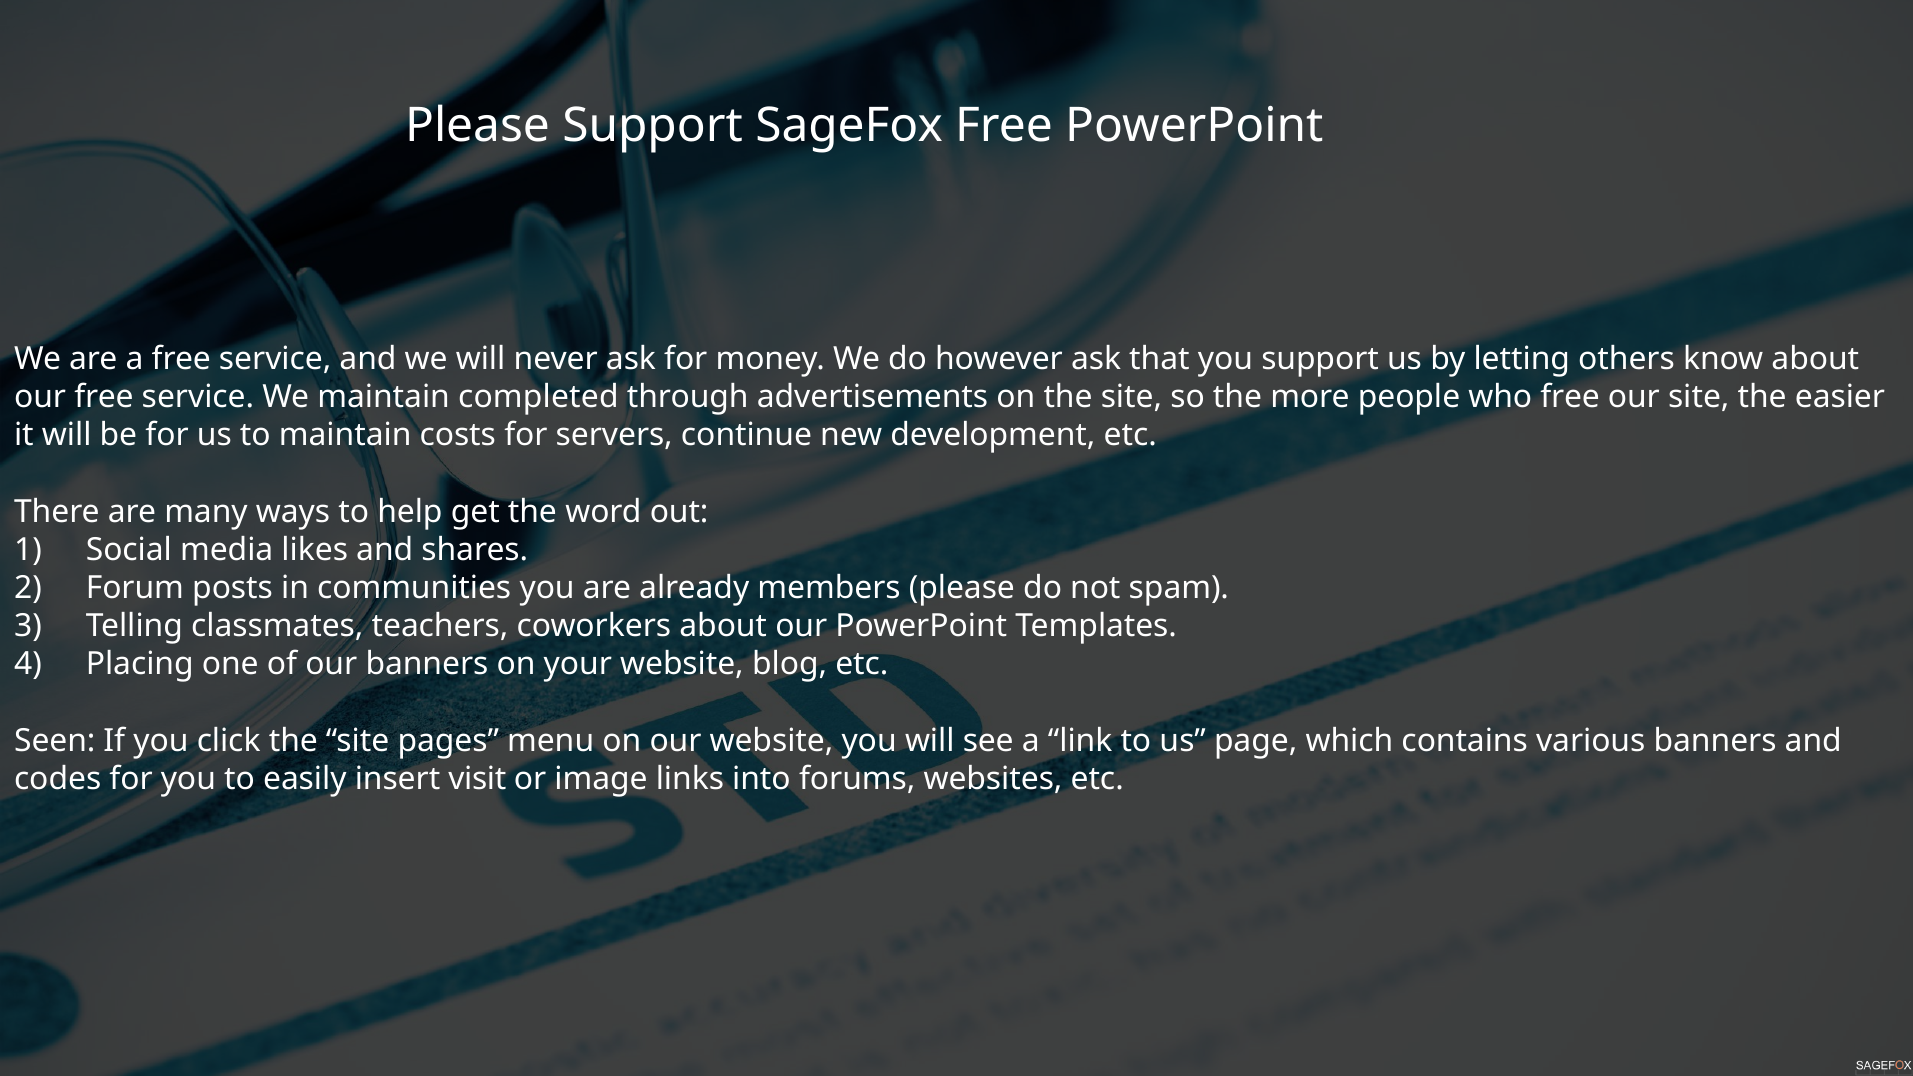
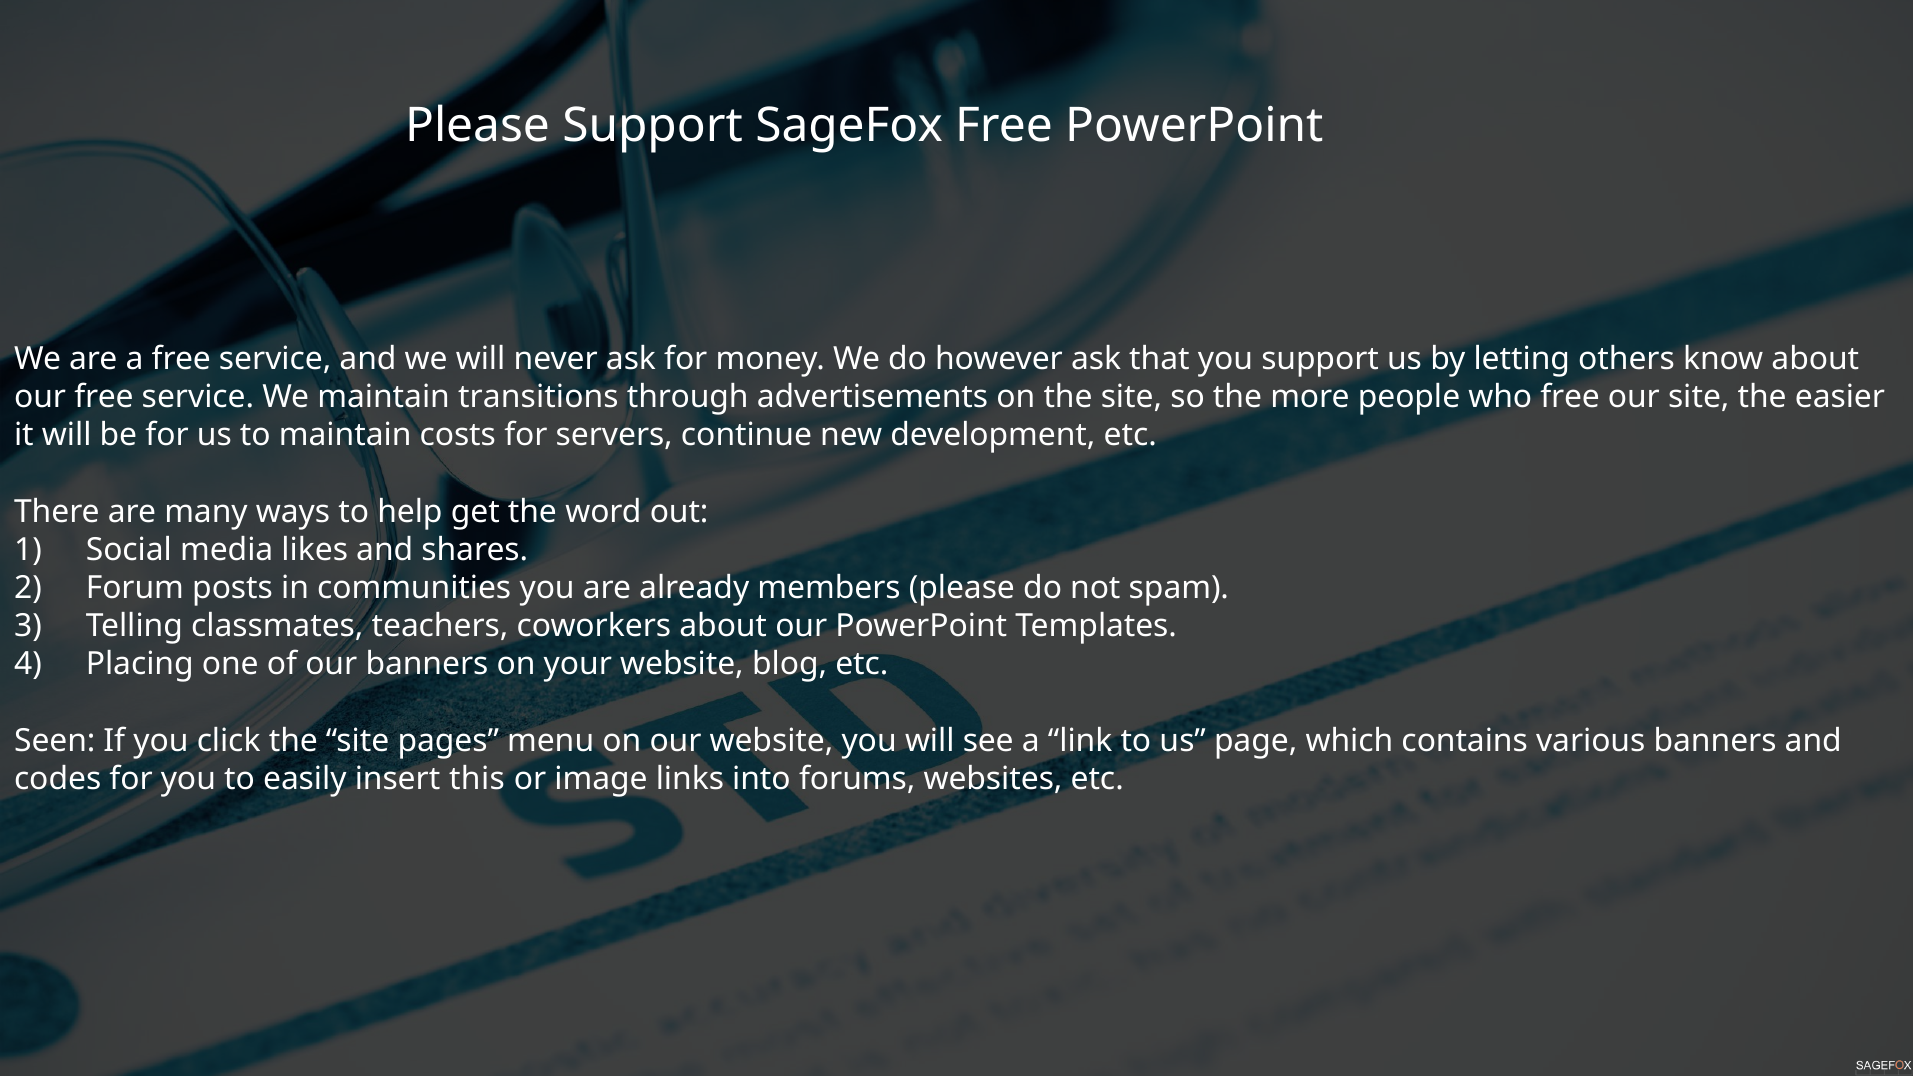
completed: completed -> transitions
visit: visit -> this
